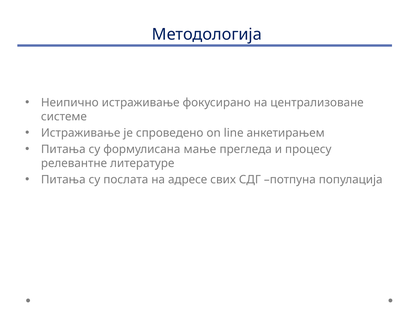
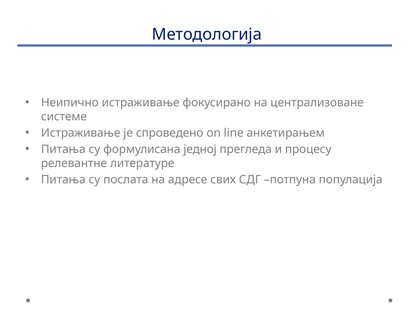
мање: мање -> једној
